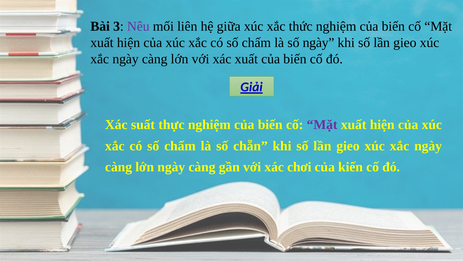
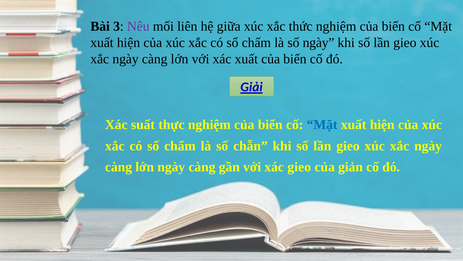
Mặt at (322, 125) colour: purple -> blue
xác chơi: chơi -> gieo
kiến: kiến -> giản
